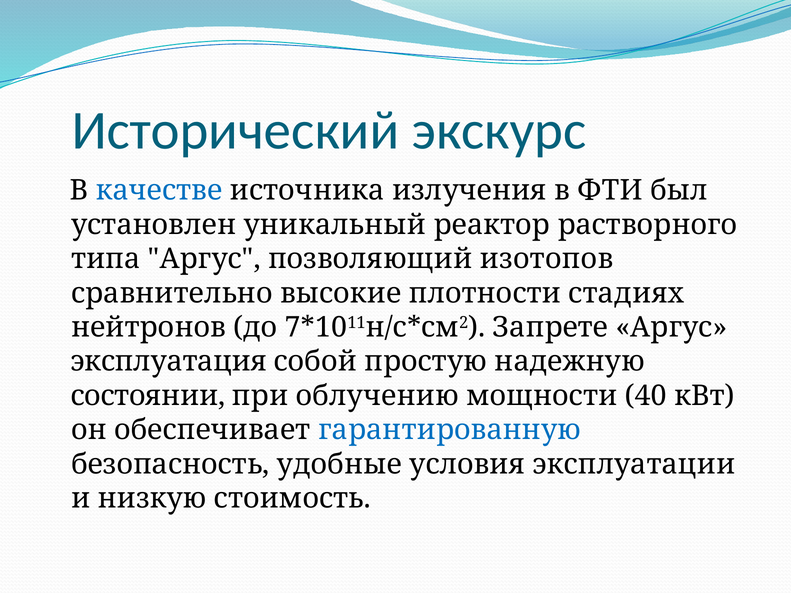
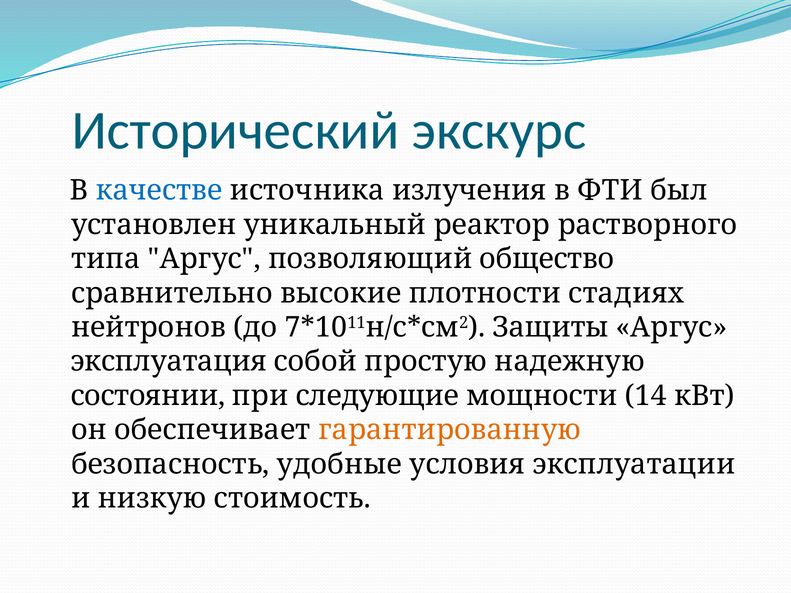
изотопов: изотопов -> общество
Запрете: Запрете -> Защиты
облучению: облучению -> следующие
40: 40 -> 14
гарантированную colour: blue -> orange
